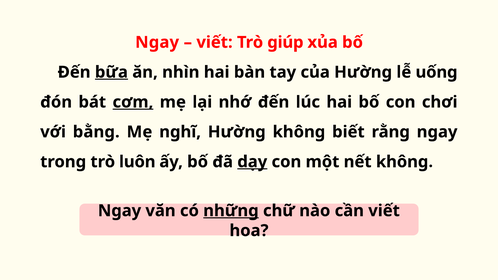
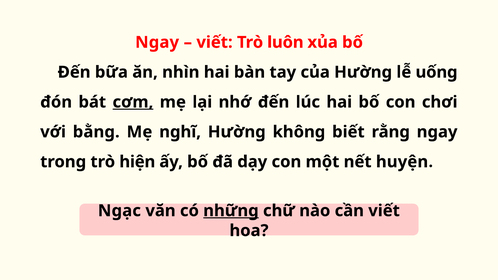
giúp: giúp -> luôn
bữa underline: present -> none
luôn: luôn -> hiện
dạy underline: present -> none
nết không: không -> huyện
Ngay at (120, 211): Ngay -> Ngạc
